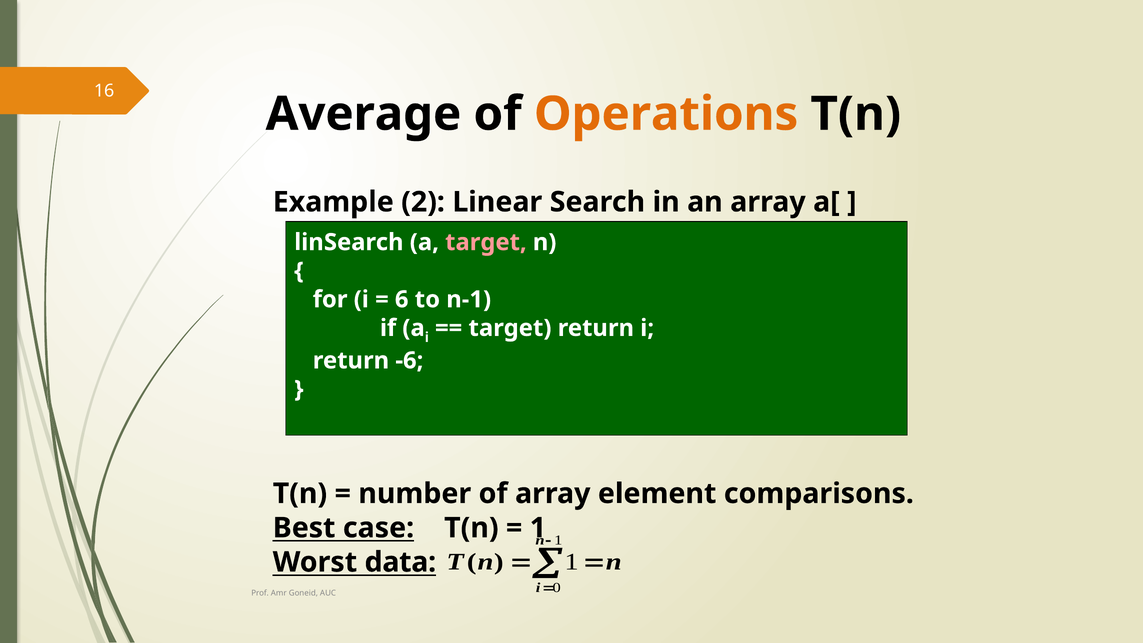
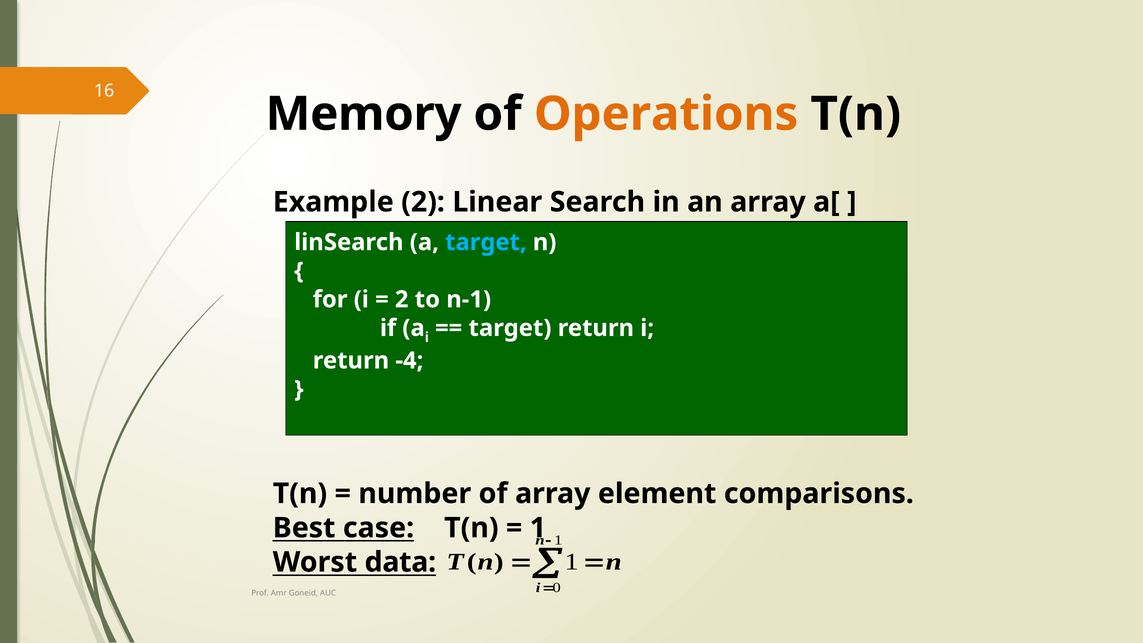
Average: Average -> Memory
target at (486, 242) colour: pink -> light blue
6 at (402, 299): 6 -> 2
-6: -6 -> -4
